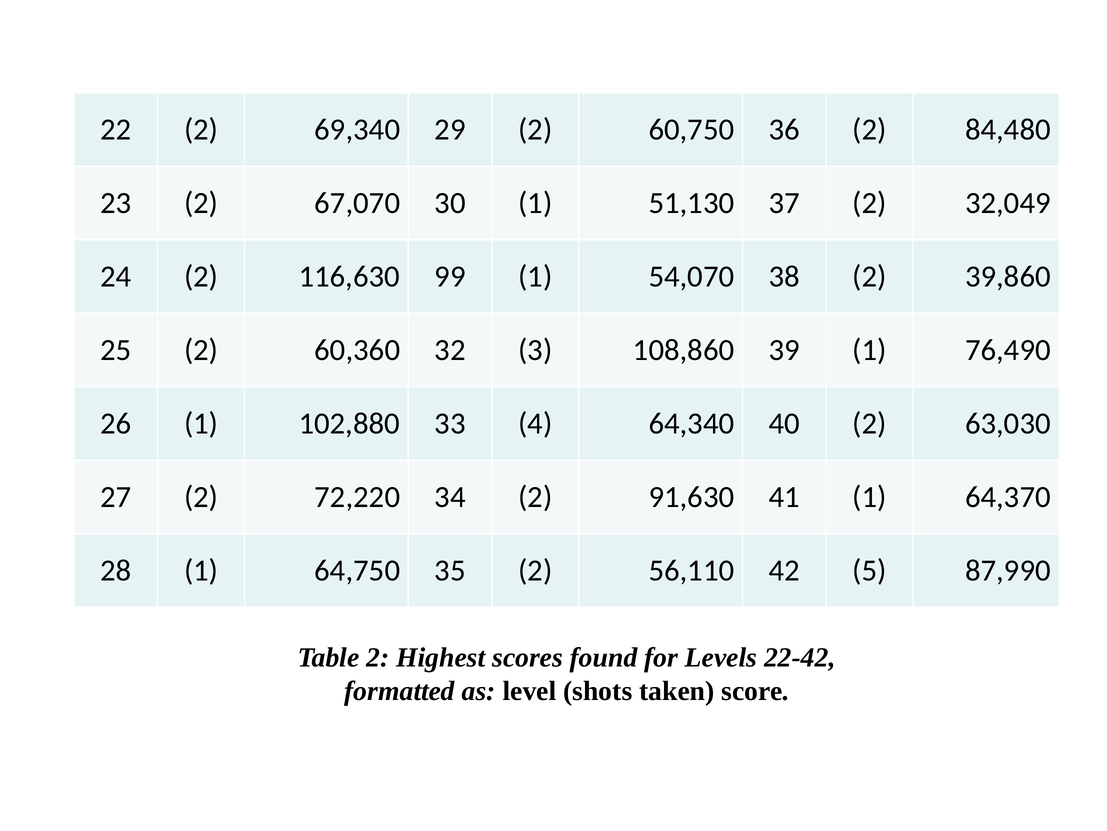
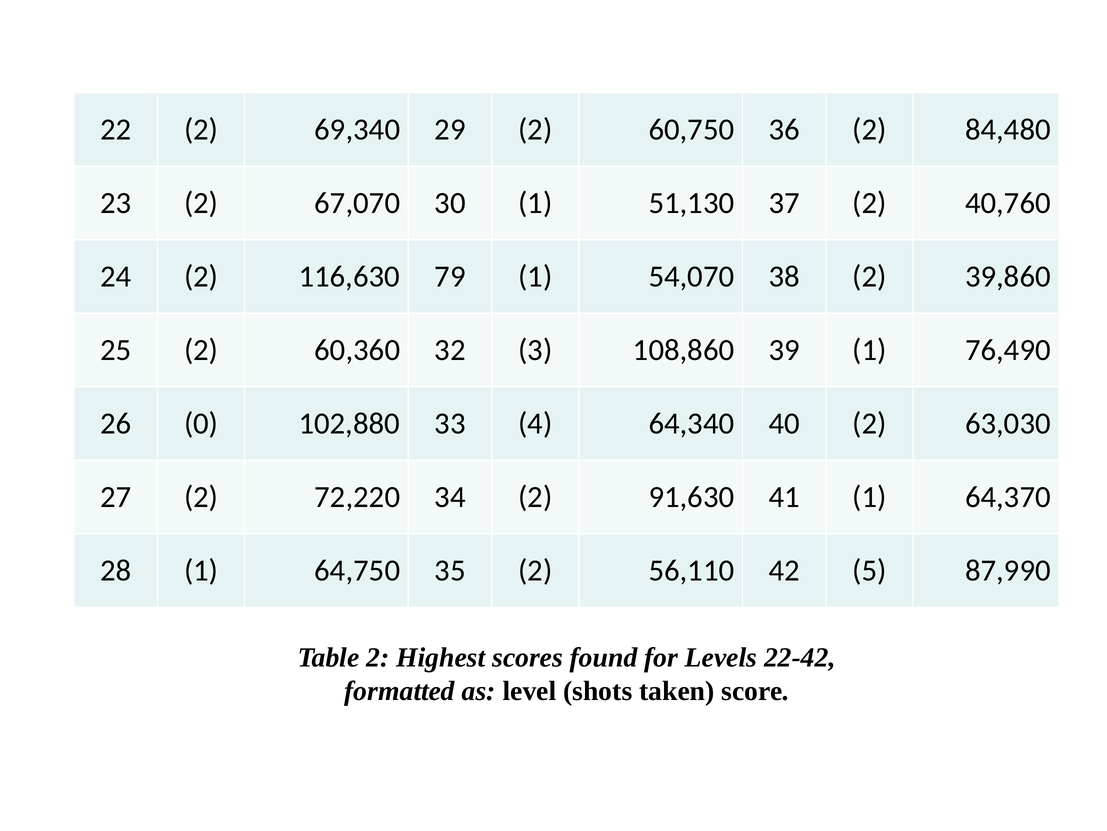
32,049: 32,049 -> 40,760
99: 99 -> 79
26 1: 1 -> 0
